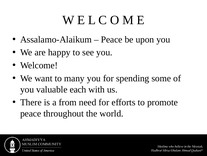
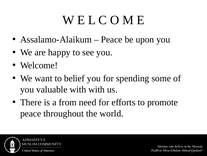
many: many -> belief
valuable each: each -> with
